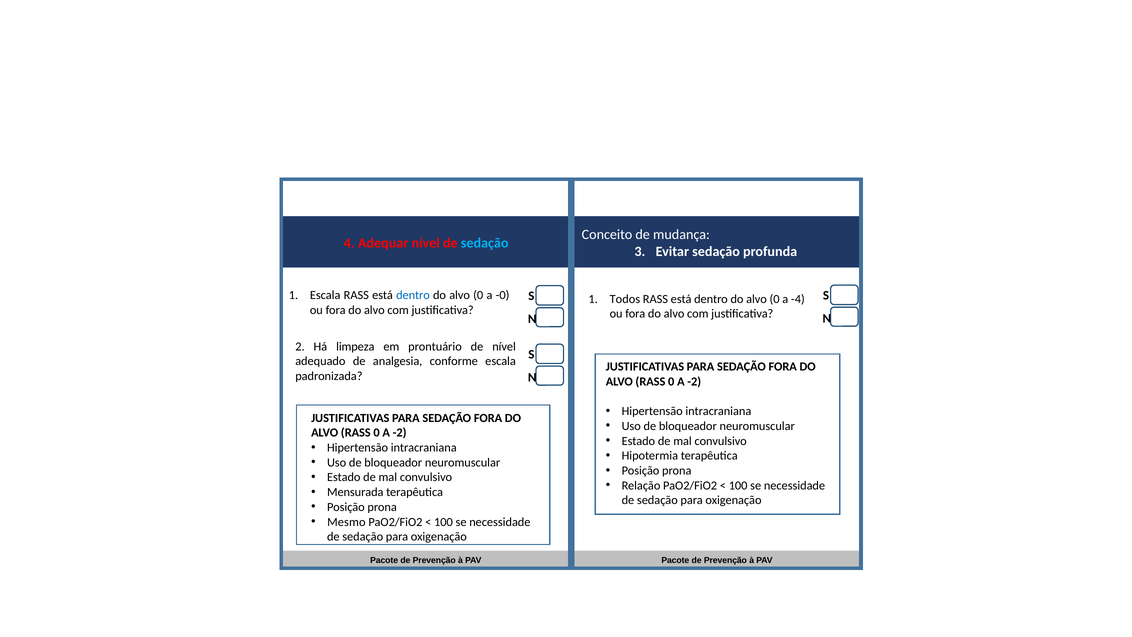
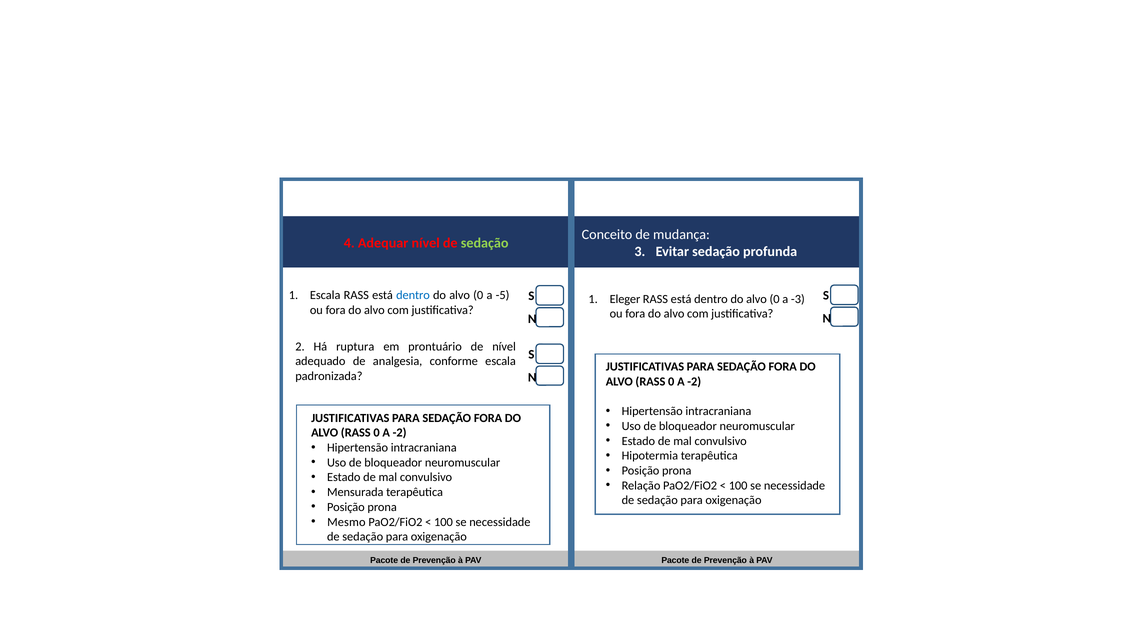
sedação at (485, 243) colour: light blue -> light green
-0: -0 -> -5
Todos: Todos -> Eleger
-4: -4 -> -3
limpeza: limpeza -> ruptura
